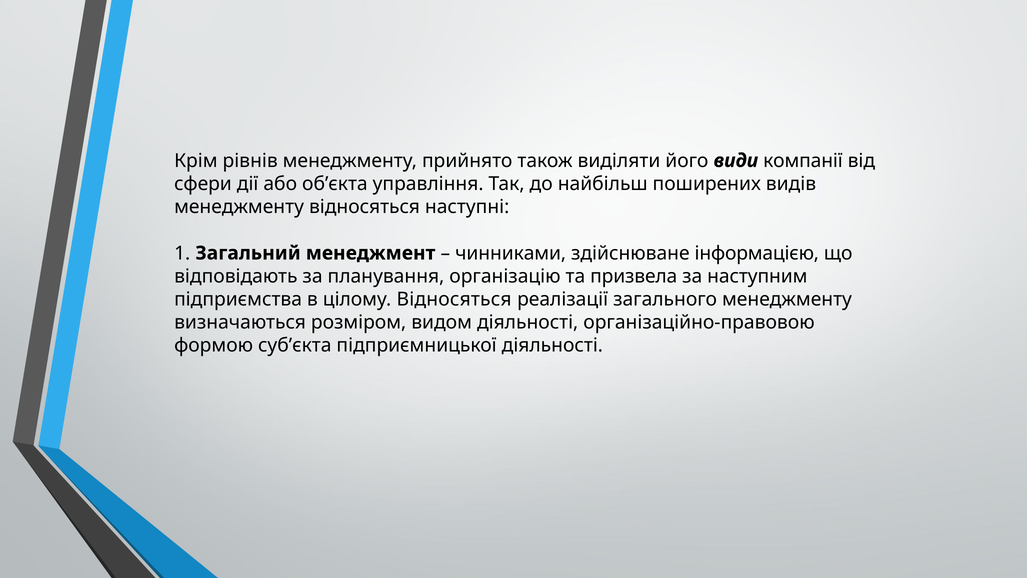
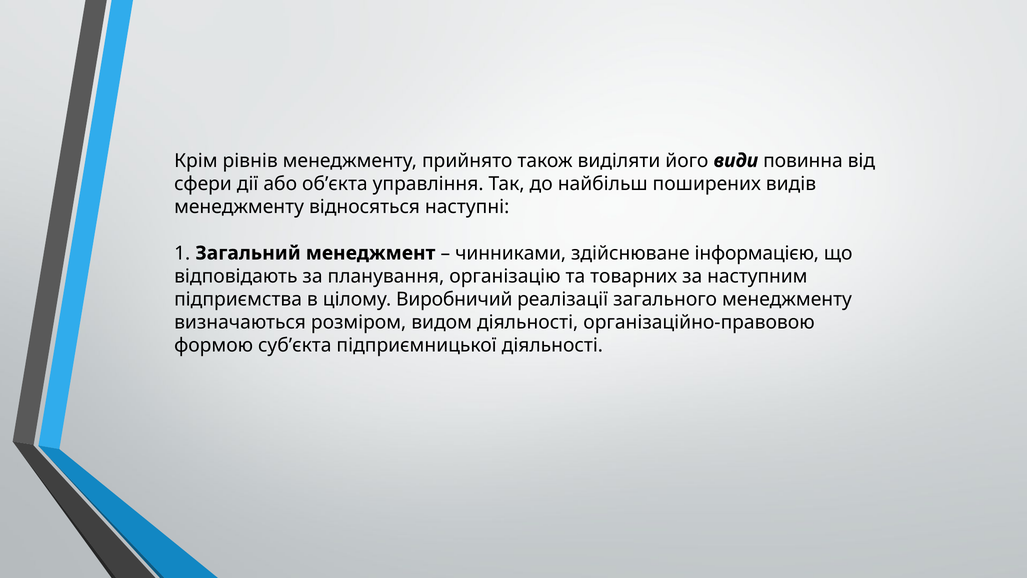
компанії: компанії -> повинна
призвела: призвела -> товарних
цілому Відносяться: Відносяться -> Виробничий
